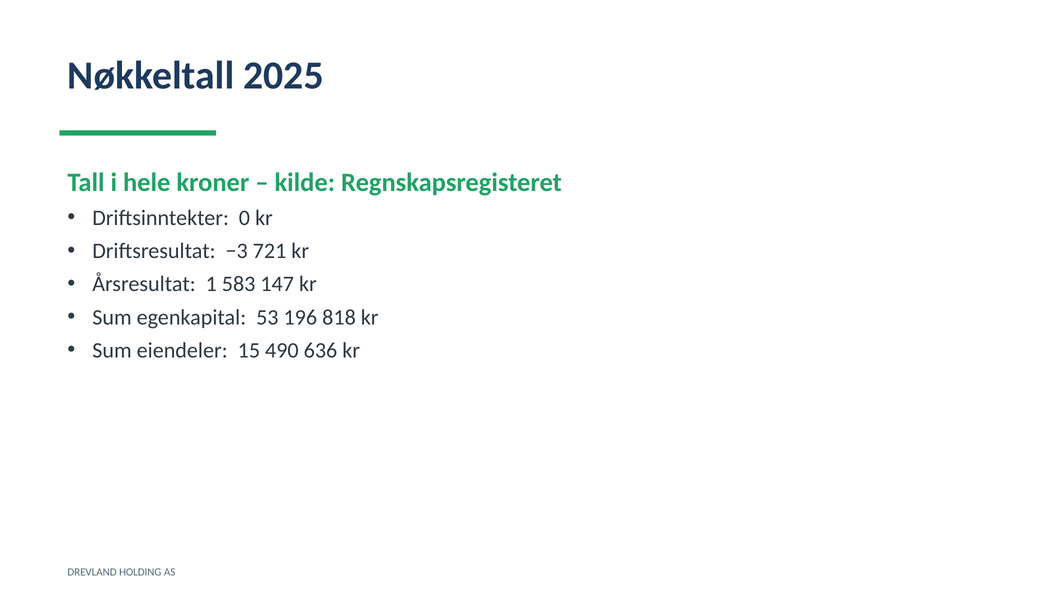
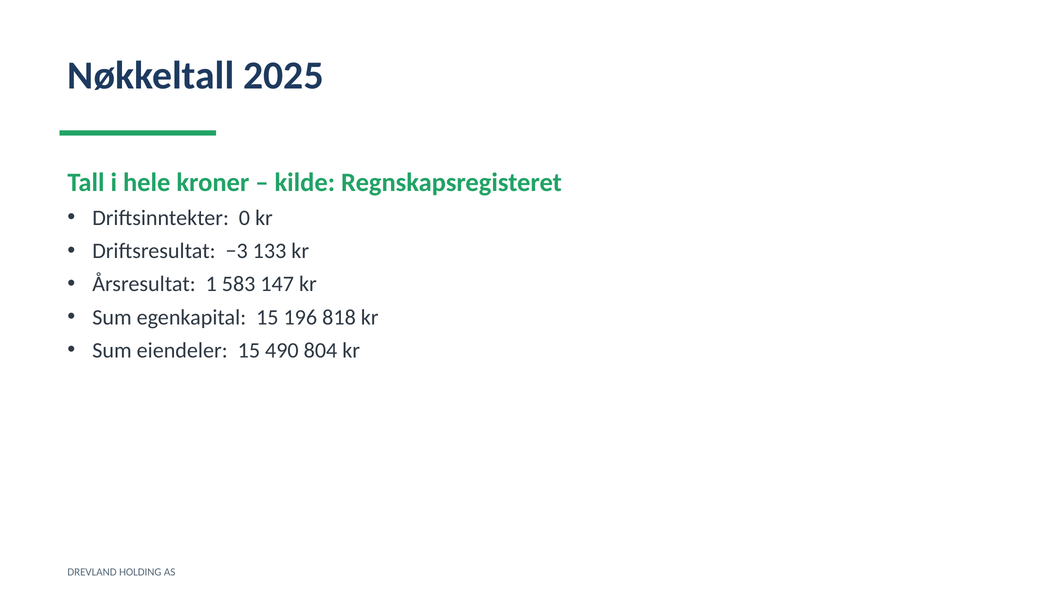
721: 721 -> 133
egenkapital 53: 53 -> 15
636: 636 -> 804
